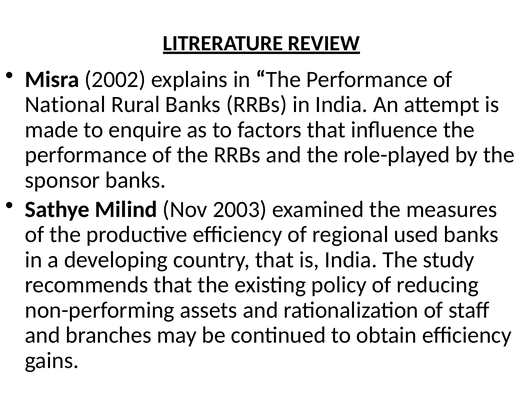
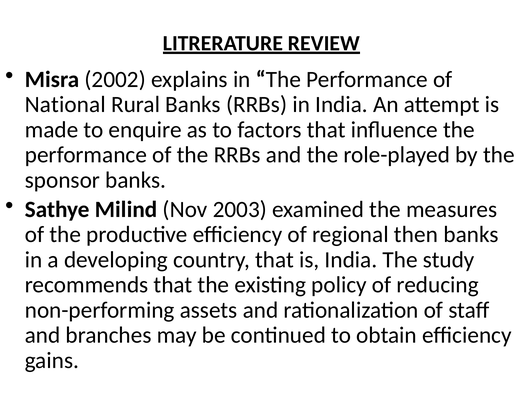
used: used -> then
